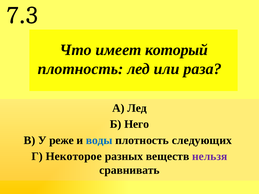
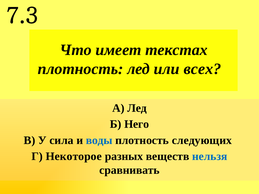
который: который -> текстах
раза: раза -> всех
реже: реже -> сила
нельзя colour: purple -> blue
